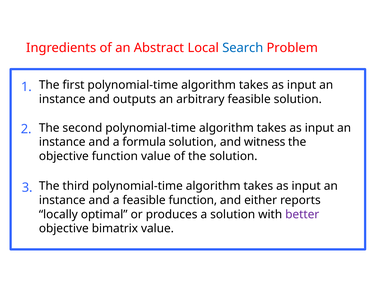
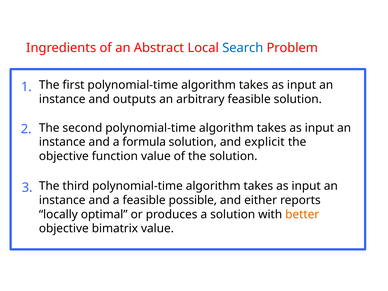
witness: witness -> explicit
feasible function: function -> possible
better colour: purple -> orange
